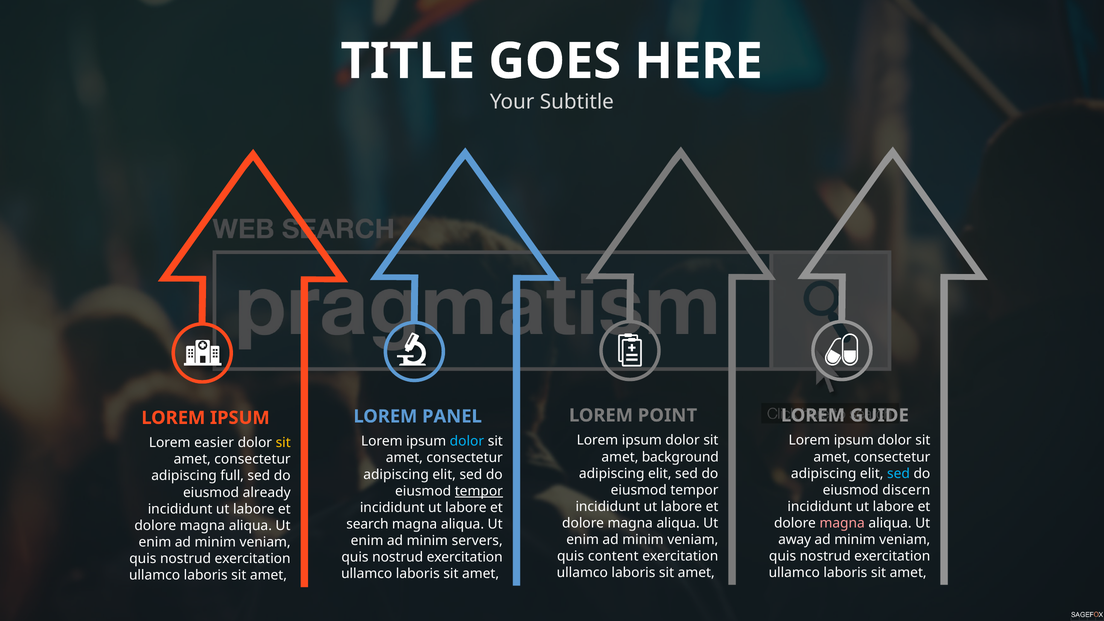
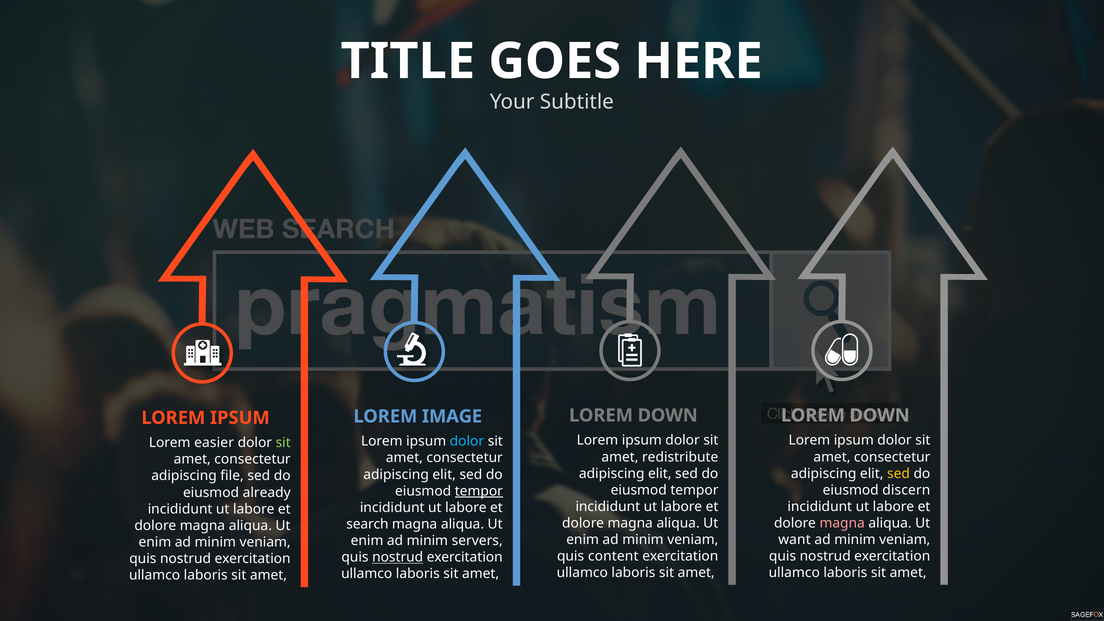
POINT at (667, 415): POINT -> DOWN
GUIDE at (879, 415): GUIDE -> DOWN
PANEL: PANEL -> IMAGE
sit at (283, 443) colour: yellow -> light green
background: background -> redistribute
sed at (898, 474) colour: light blue -> yellow
full: full -> file
away: away -> want
nostrud at (398, 557) underline: none -> present
